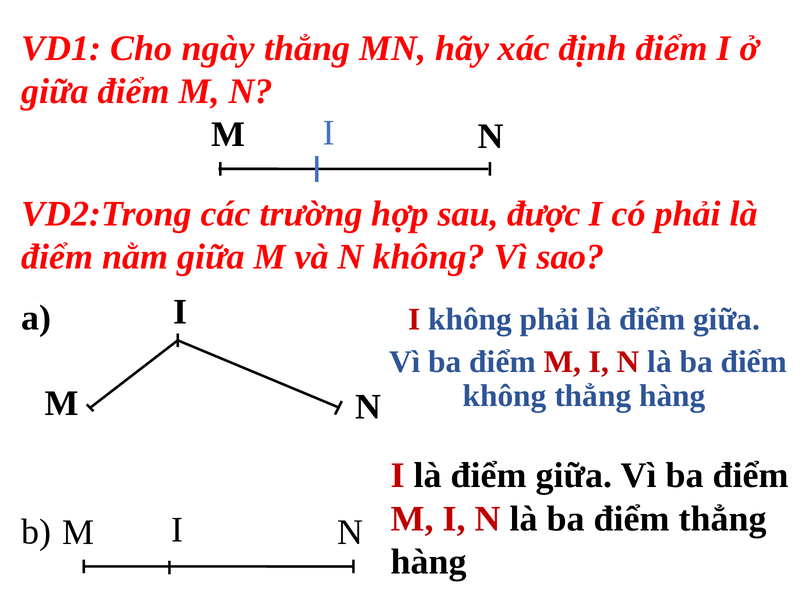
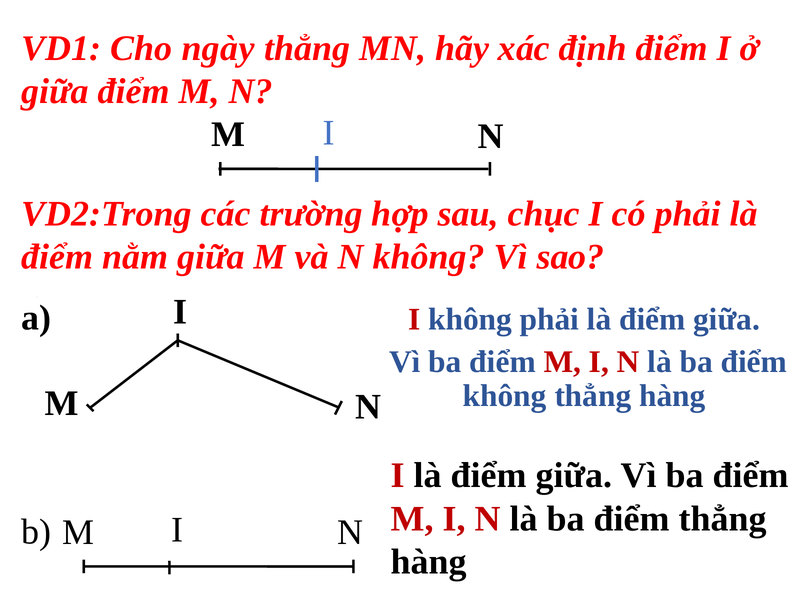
được: được -> chục
